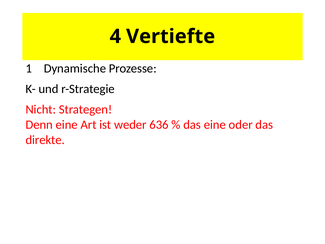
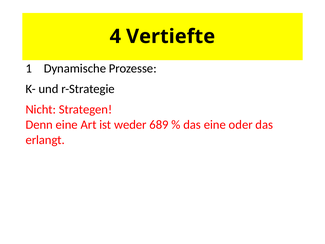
636: 636 -> 689
direkte: direkte -> erlangt
